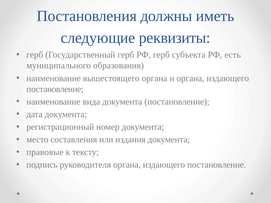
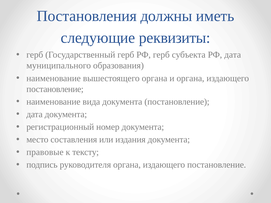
РФ есть: есть -> дата
